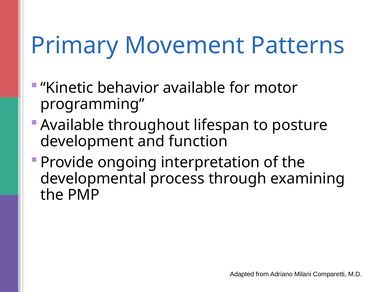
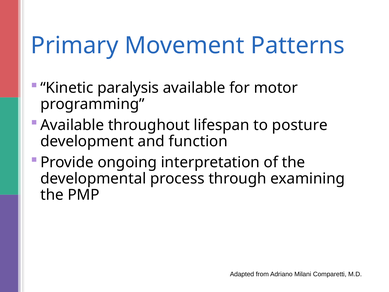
behavior: behavior -> paralysis
